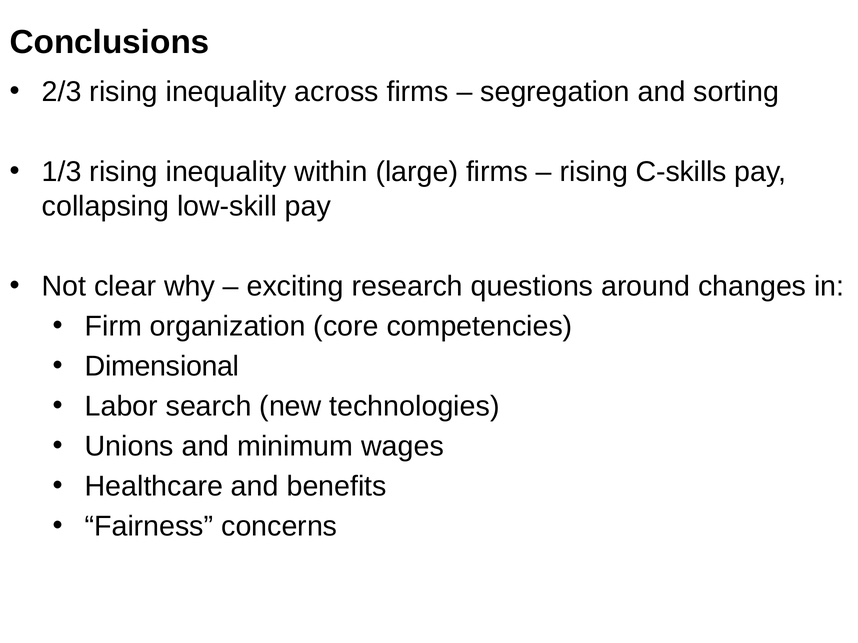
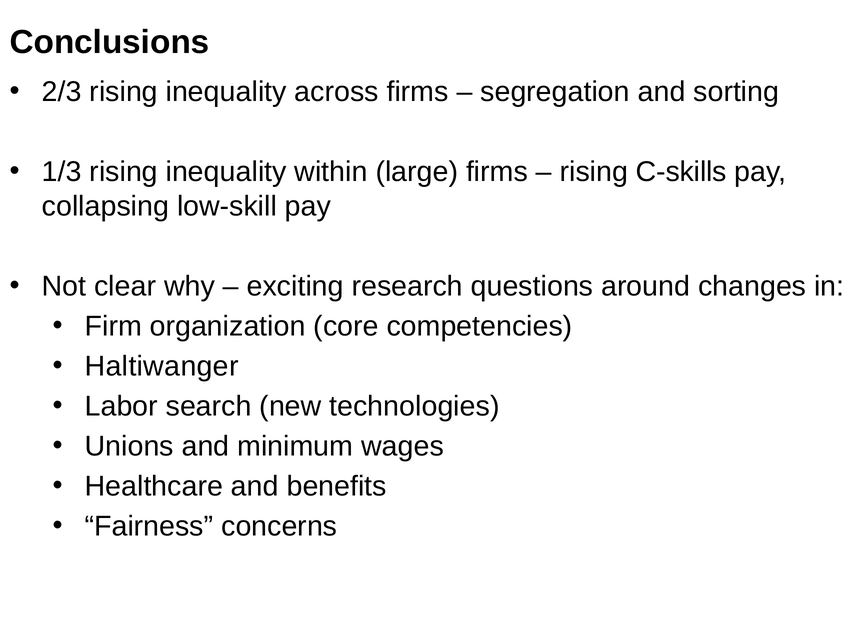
Dimensional: Dimensional -> Haltiwanger
